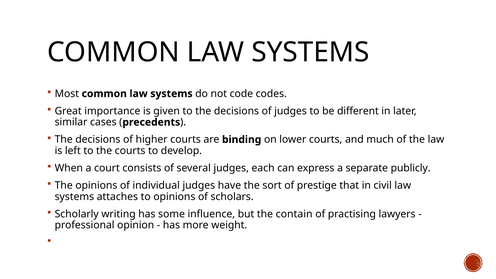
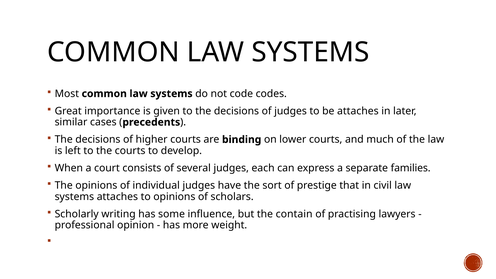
be different: different -> attaches
publicly: publicly -> families
